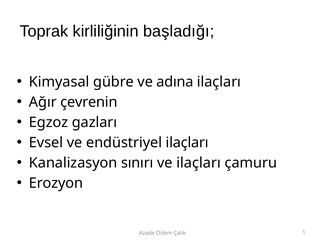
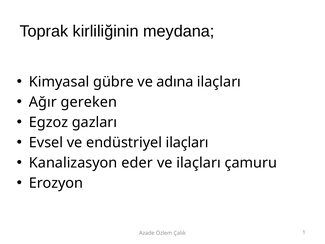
başladığı: başladığı -> meydana
çevrenin: çevrenin -> gereken
sınırı: sınırı -> eder
